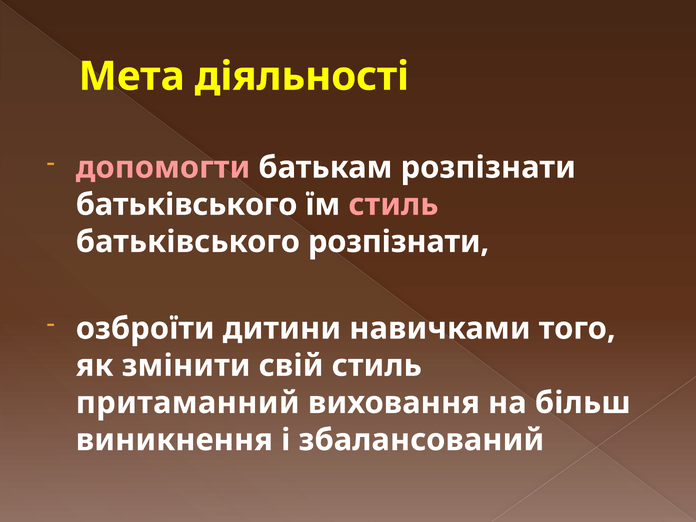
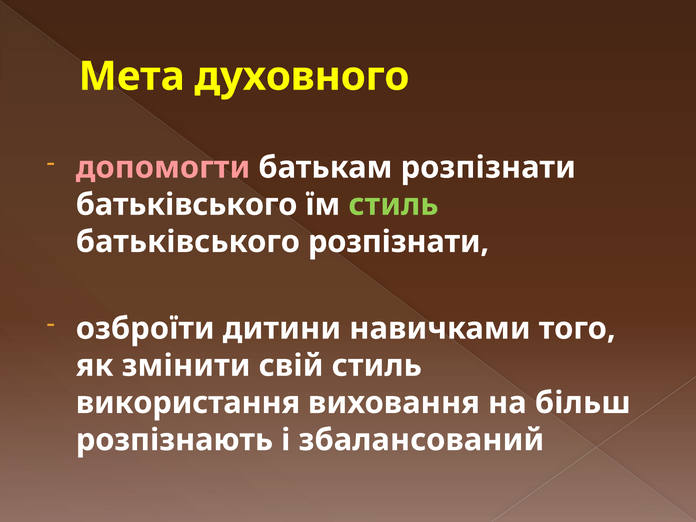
діяльності: діяльності -> духовного
стиль at (393, 205) colour: pink -> light green
притаманний: притаманний -> використання
виникнення: виникнення -> розпізнають
